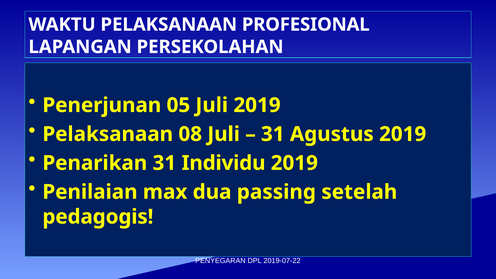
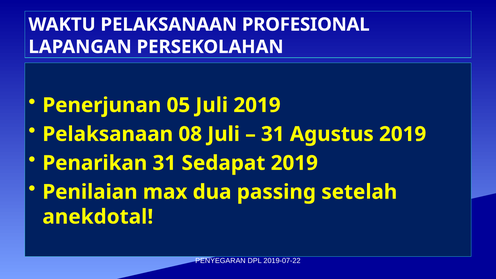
Individu: Individu -> Sedapat
pedagogis: pedagogis -> anekdotal
